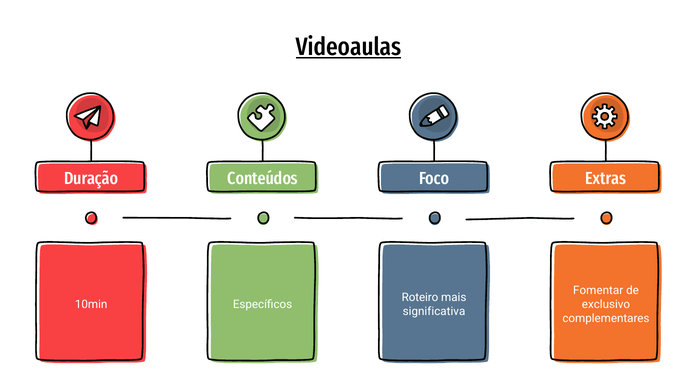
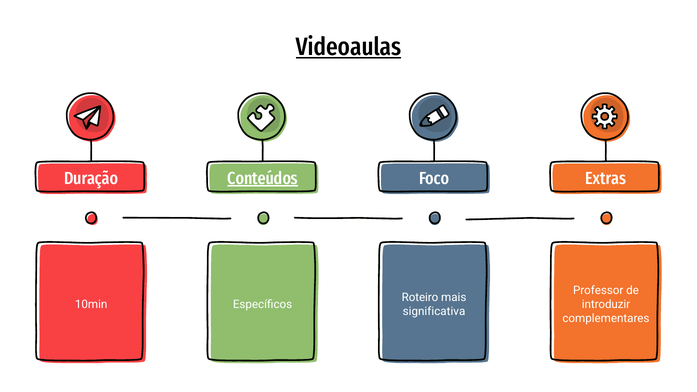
Conteúdos underline: none -> present
Fomentar: Fomentar -> Professor
exclusivo: exclusivo -> introduzir
